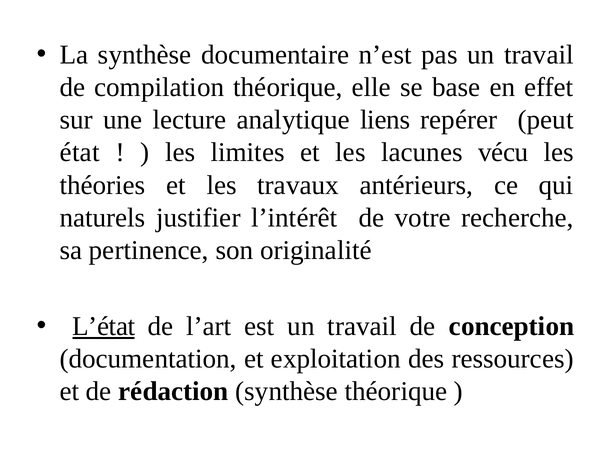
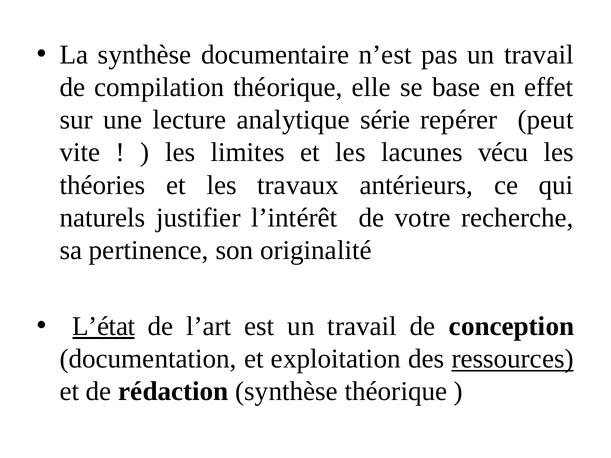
liens: liens -> série
état: état -> vite
ressources underline: none -> present
